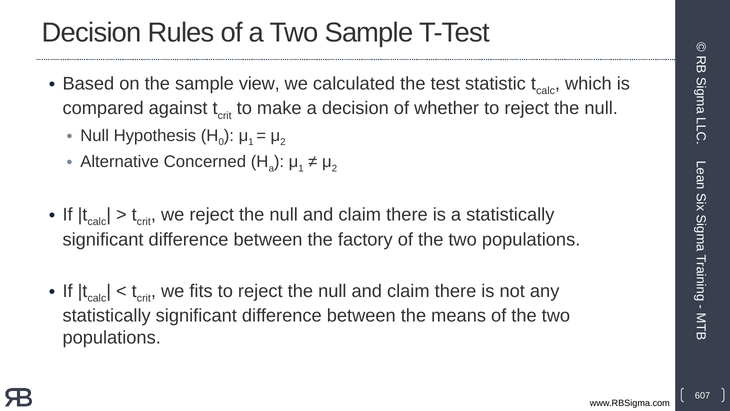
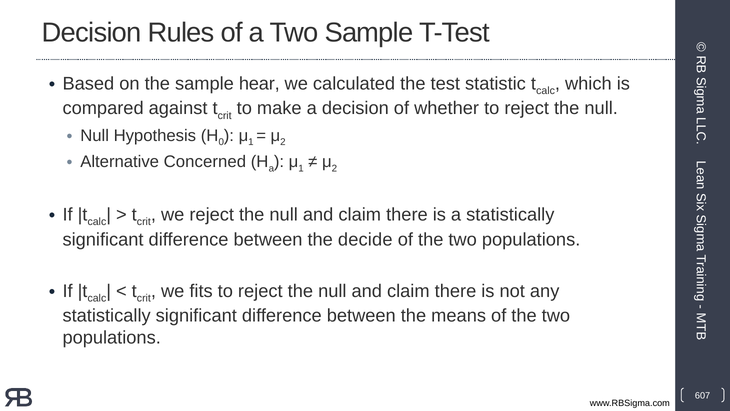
view: view -> hear
factory: factory -> decide
